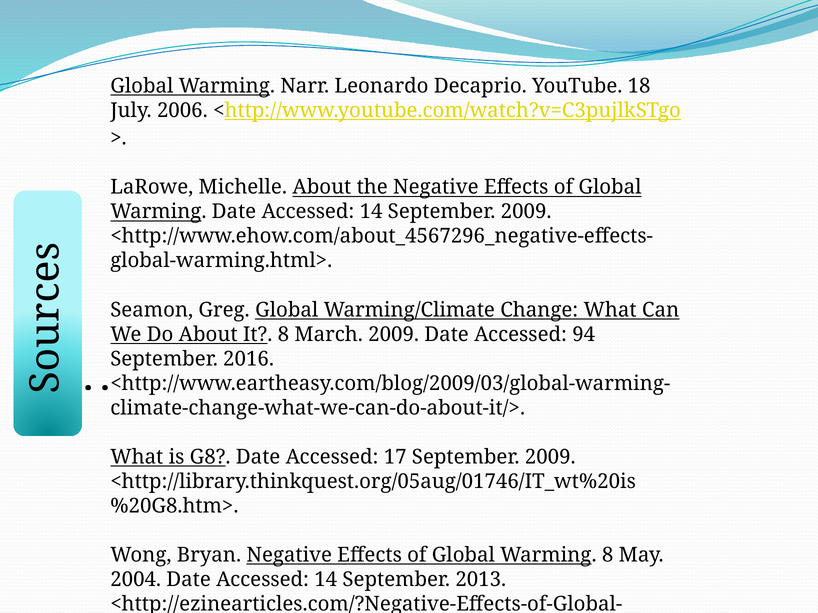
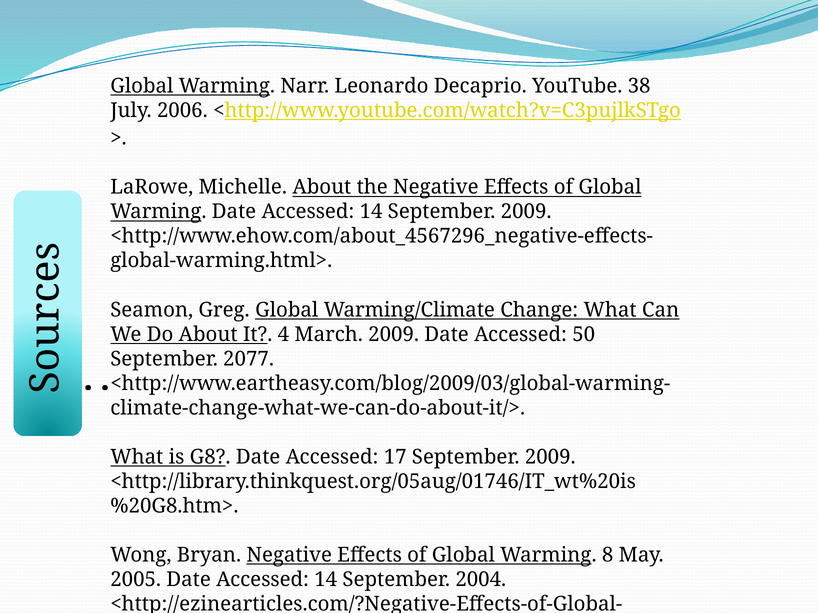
18: 18 -> 38
It 8: 8 -> 4
94: 94 -> 50
2016: 2016 -> 2077
2004: 2004 -> 2005
2013: 2013 -> 2004
